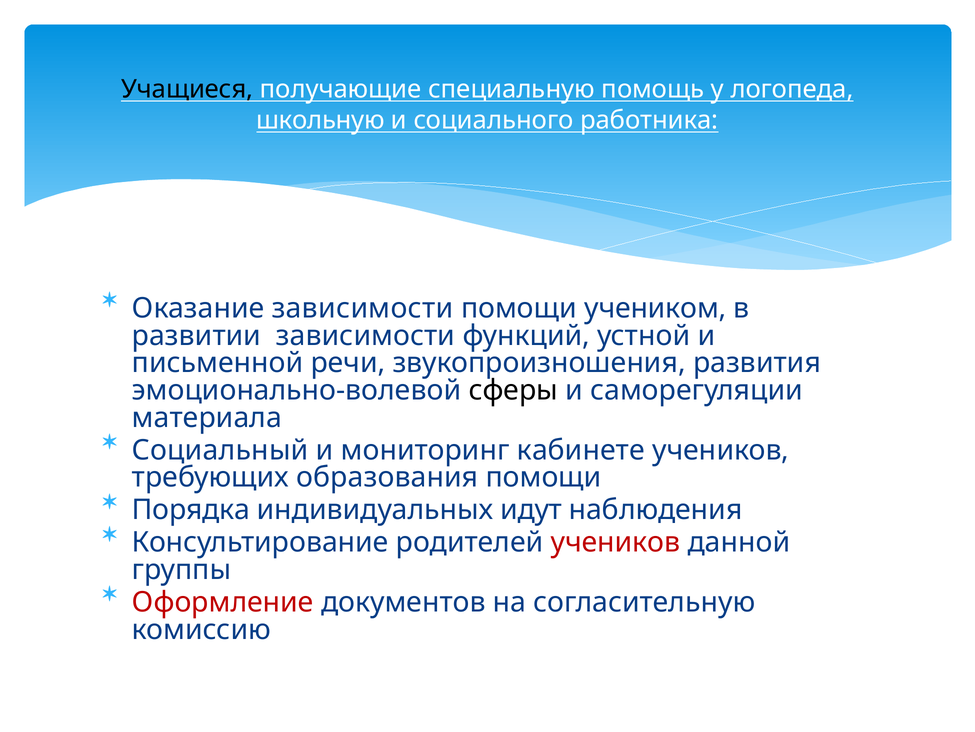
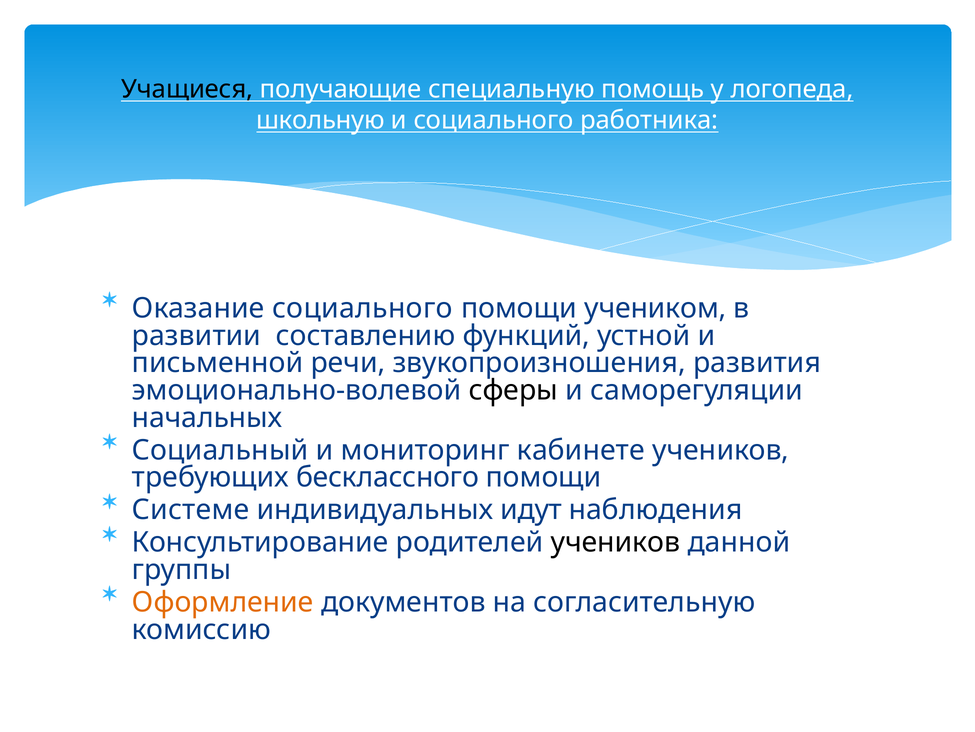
Оказание зависимости: зависимости -> социального
развитии зависимости: зависимости -> составлению
материала: материала -> начальных
образования: образования -> бесклассного
Порядка: Порядка -> Системе
учеников at (616, 542) colour: red -> black
Оформление colour: red -> orange
